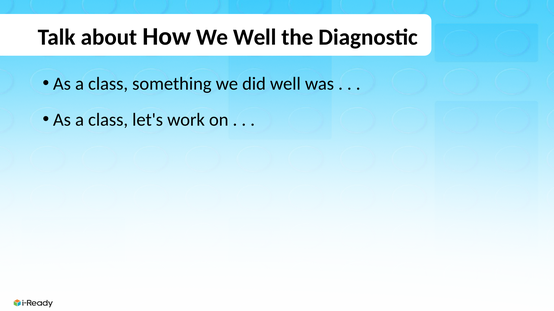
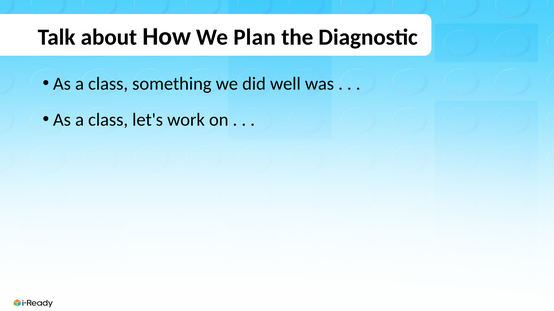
We Well: Well -> Plan
